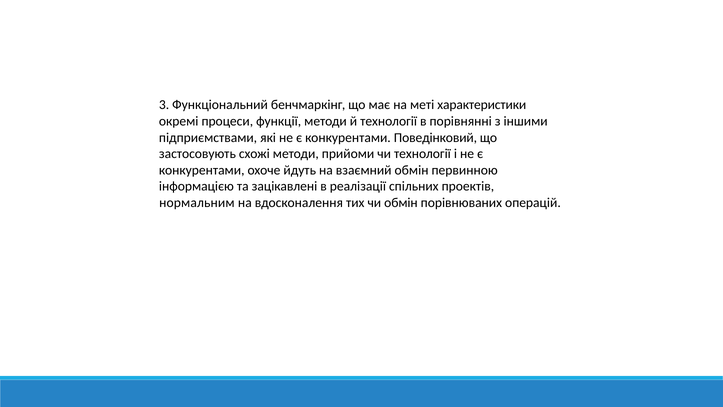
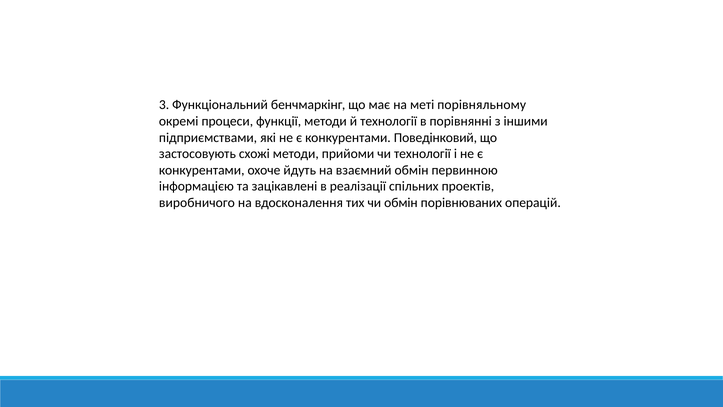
характеристики: характеристики -> порівняльному
нормальним: нормальним -> виробничого
